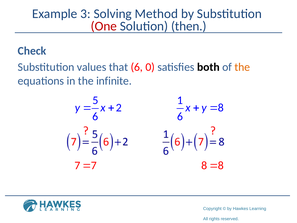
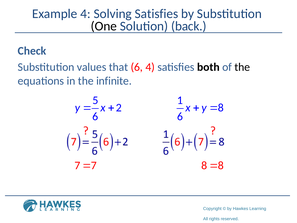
Example 3: 3 -> 4
Solving Method: Method -> Satisfies
One colour: red -> black
then: then -> back
6 0: 0 -> 4
the at (242, 67) colour: orange -> black
